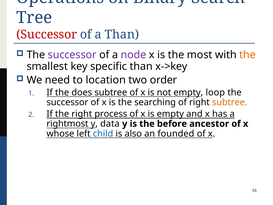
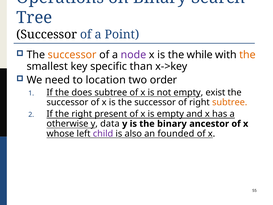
Successor at (47, 35) colour: red -> black
a Than: Than -> Point
successor at (72, 55) colour: purple -> orange
most: most -> while
loop: loop -> exist
is the searching: searching -> successor
process: process -> present
rightmost: rightmost -> otherwise
the before: before -> binary
child colour: blue -> purple
